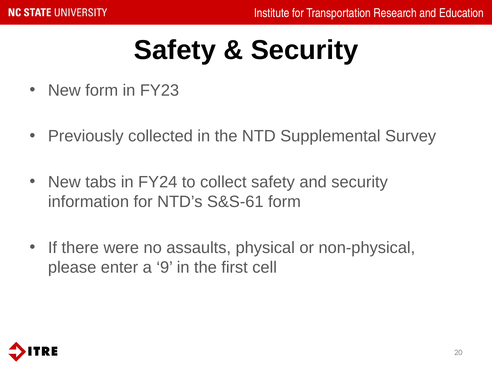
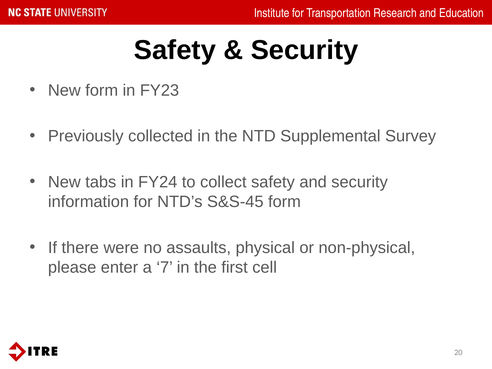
S&S-61: S&S-61 -> S&S-45
9: 9 -> 7
